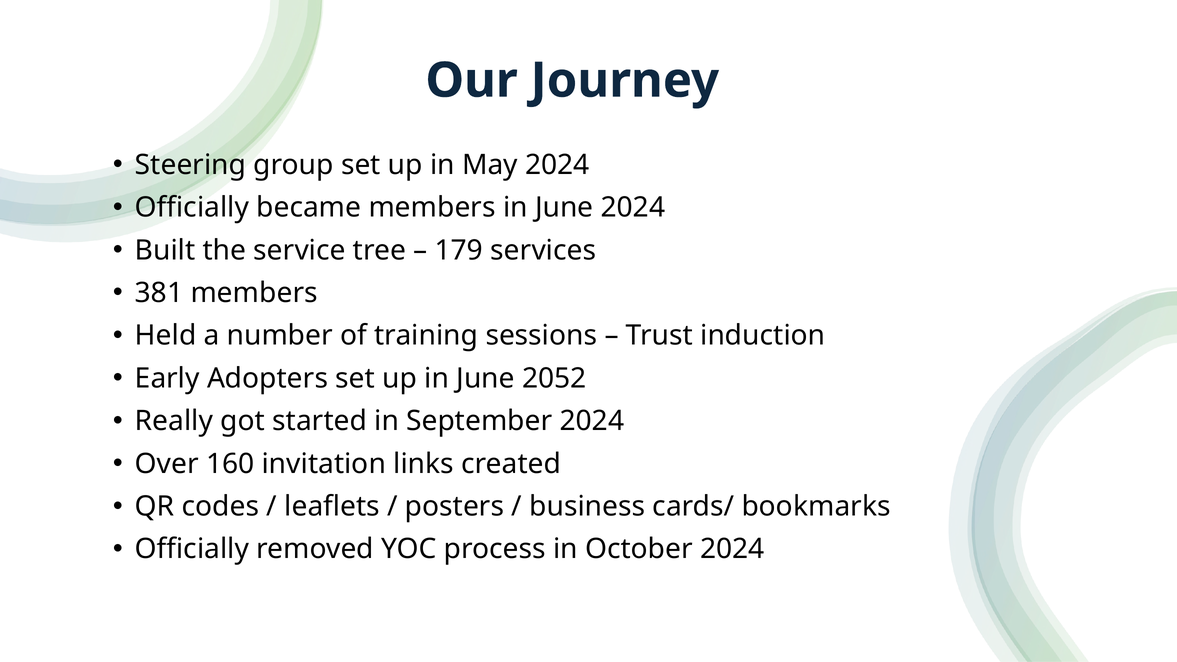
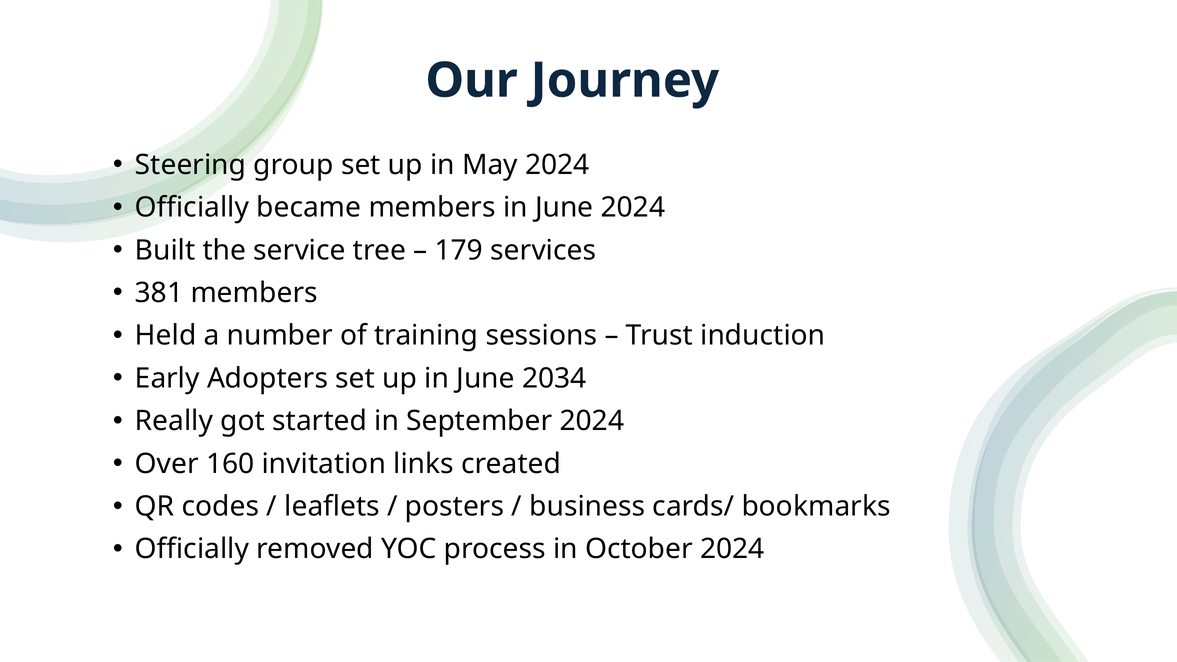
2052: 2052 -> 2034
